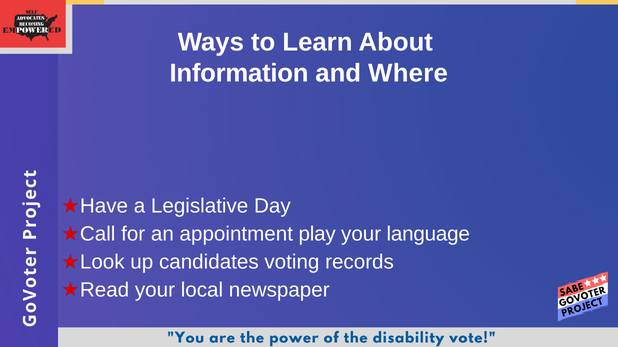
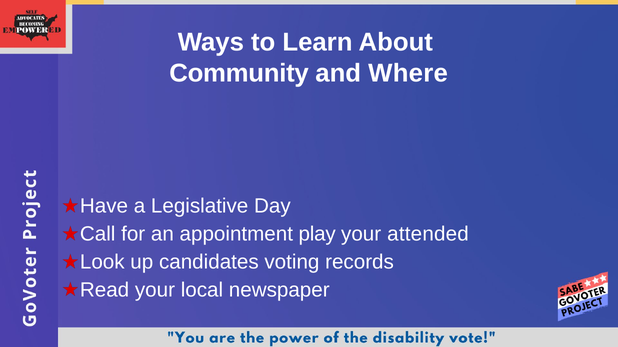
Information: Information -> Community
language: language -> attended
